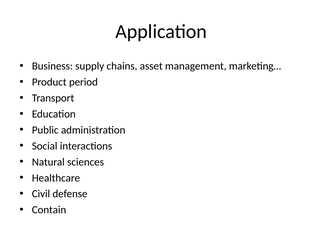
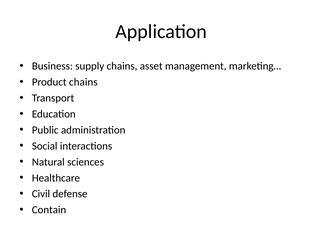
Product period: period -> chains
